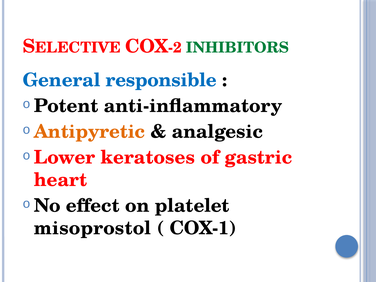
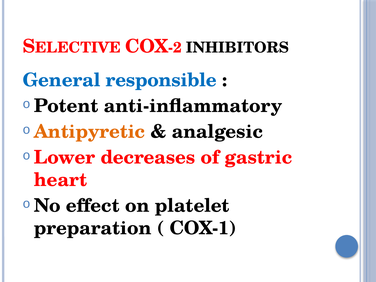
INHIBITORS colour: green -> black
keratoses: keratoses -> decreases
misoprostol: misoprostol -> preparation
